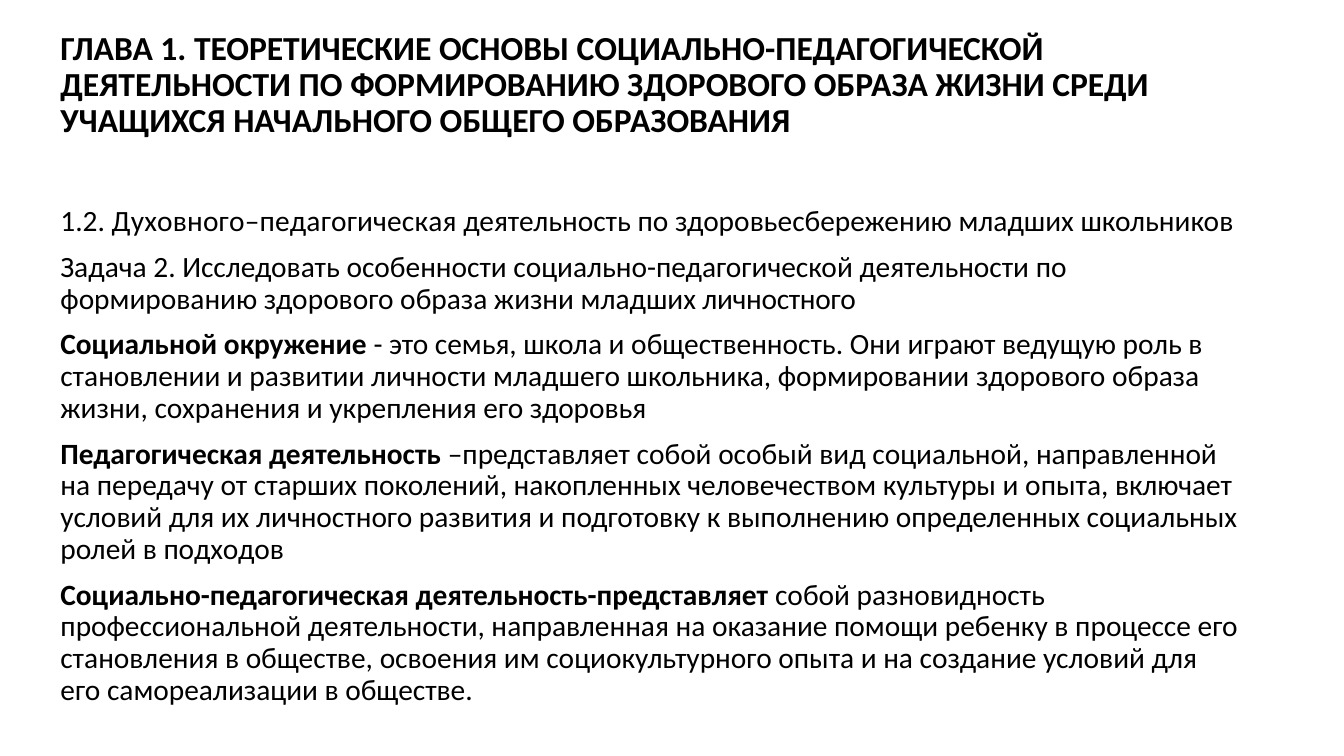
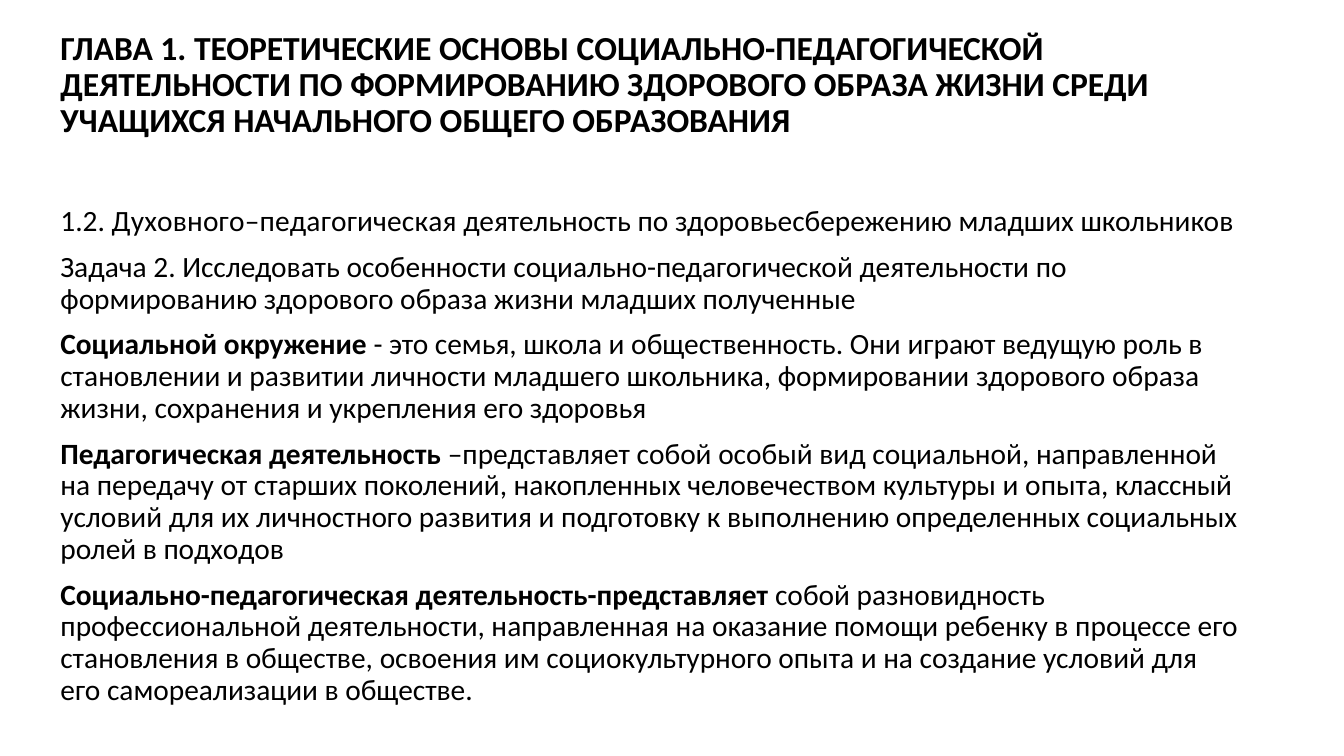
младших личностного: личностного -> полученные
включает: включает -> классный
